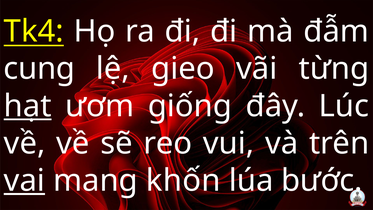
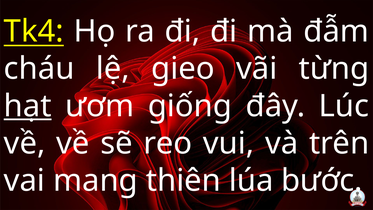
cung: cung -> cháu
vai underline: present -> none
khốn: khốn -> thiên
